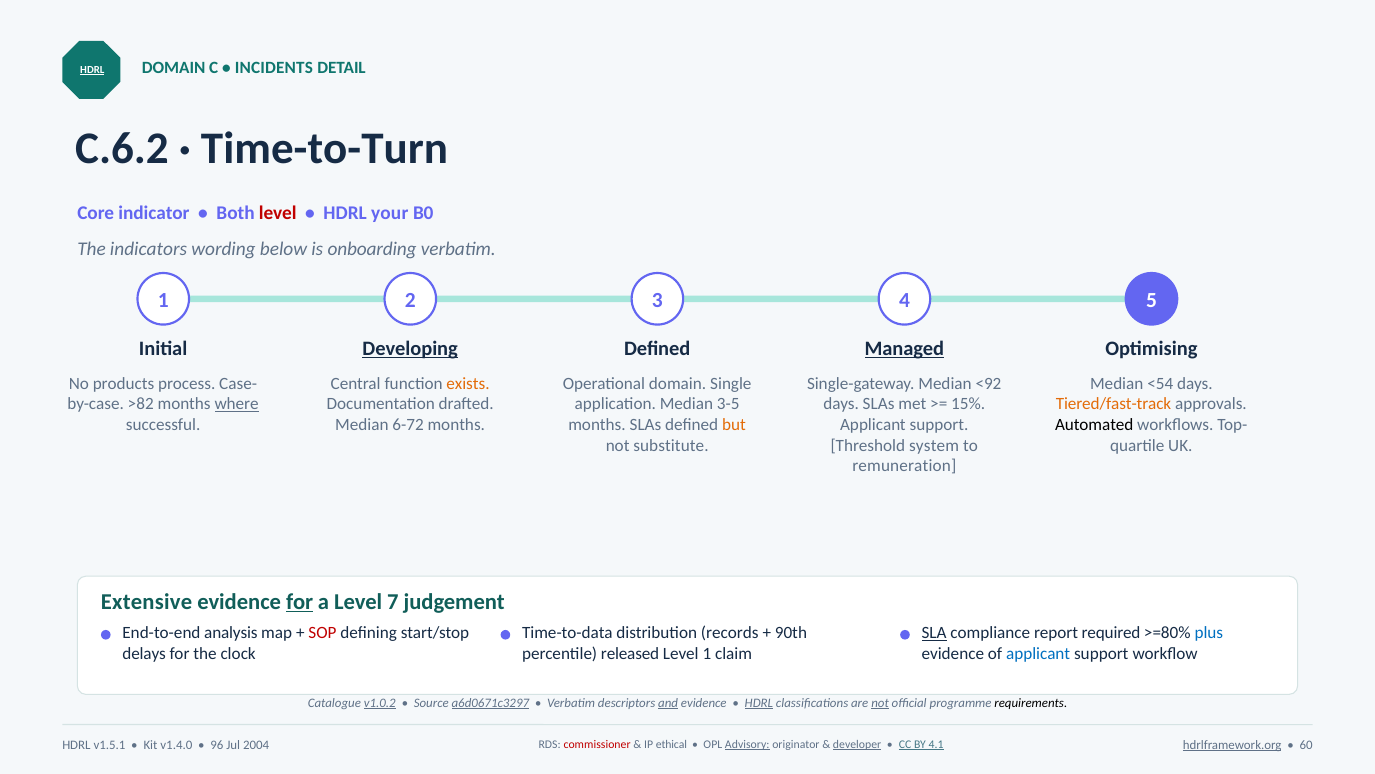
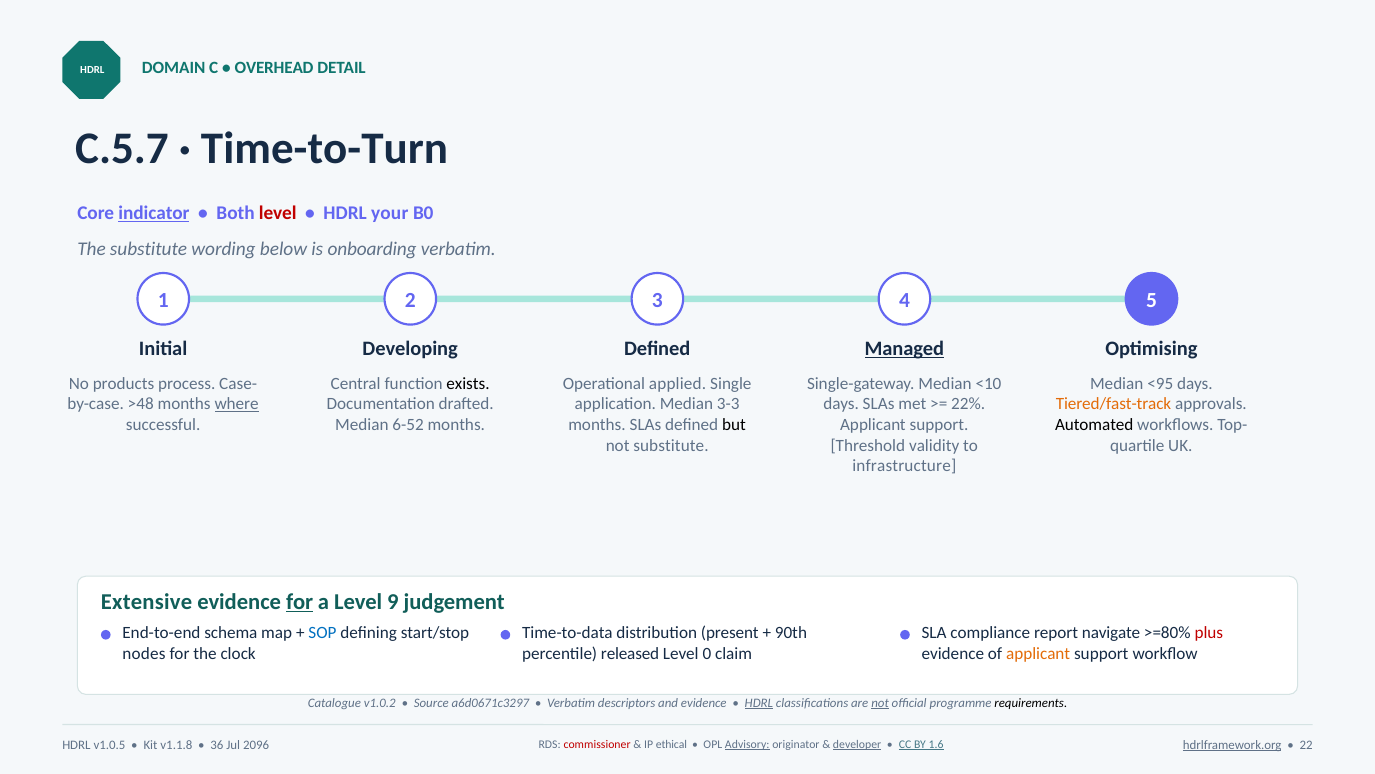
HDRL at (92, 69) underline: present -> none
INCIDENTS: INCIDENTS -> OVERHEAD
C.6.2: C.6.2 -> C.5.7
indicator underline: none -> present
The indicators: indicators -> substitute
Developing underline: present -> none
exists colour: orange -> black
Operational domain: domain -> applied
<92: <92 -> <10
<54: <54 -> <95
>82: >82 -> >48
3-5: 3-5 -> 3-3
15%: 15% -> 22%
6-72: 6-72 -> 6-52
but colour: orange -> black
system: system -> validity
remuneration: remuneration -> infrastructure
7: 7 -> 9
analysis: analysis -> schema
SOP colour: red -> blue
records: records -> present
SLA underline: present -> none
required: required -> navigate
plus colour: blue -> red
delays: delays -> nodes
Level 1: 1 -> 0
applicant at (1038, 653) colour: blue -> orange
v1.0.2 underline: present -> none
a6d0671c3297 underline: present -> none
and underline: present -> none
v1.5.1: v1.5.1 -> v1.0.5
v1.4.0: v1.4.0 -> v1.1.8
96: 96 -> 36
2004: 2004 -> 2096
4.1: 4.1 -> 1.6
60: 60 -> 22
